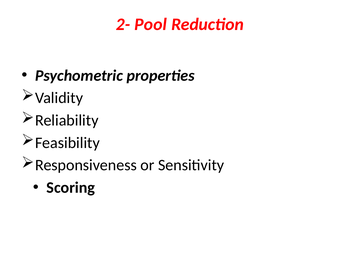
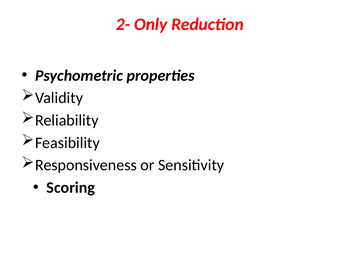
Pool: Pool -> Only
